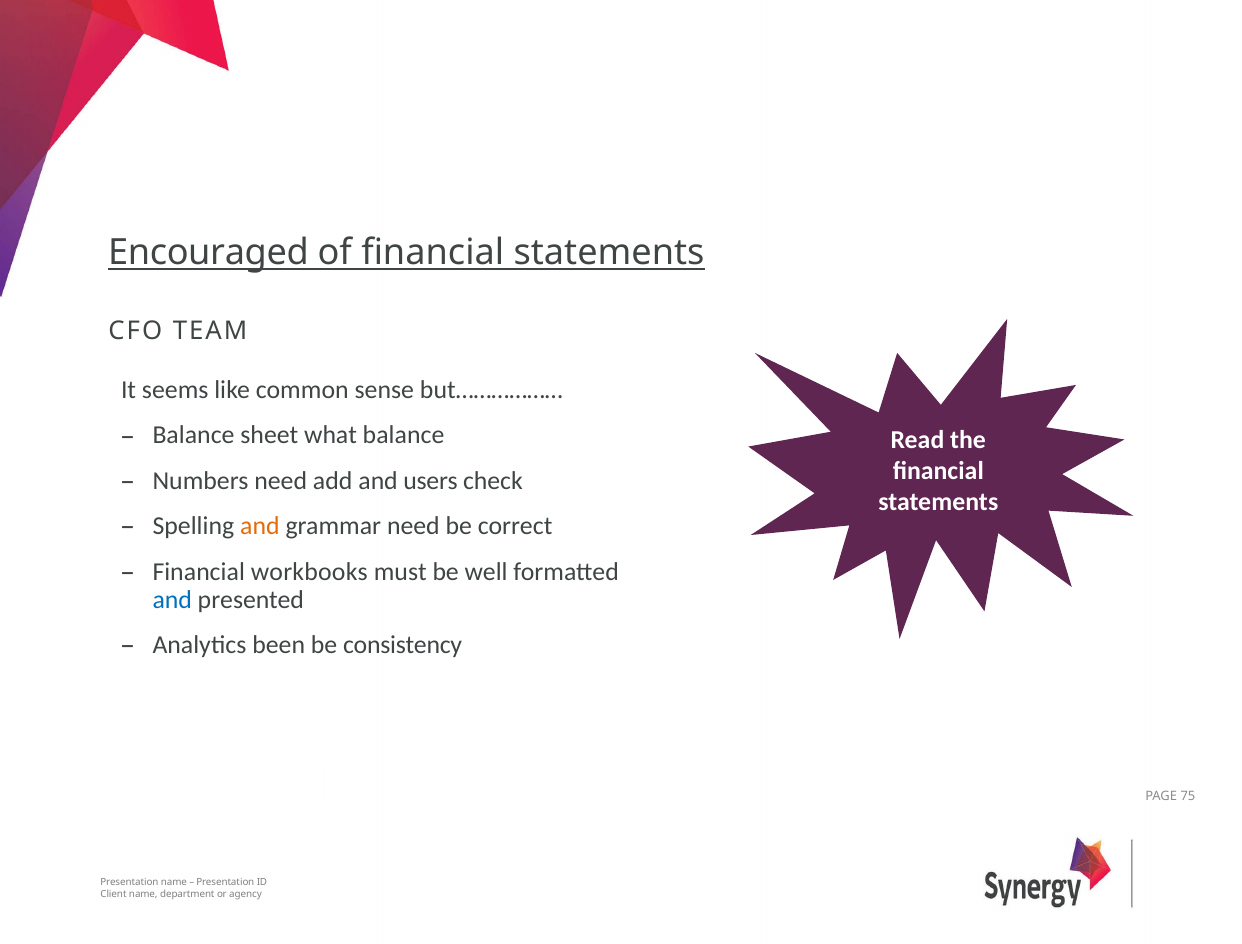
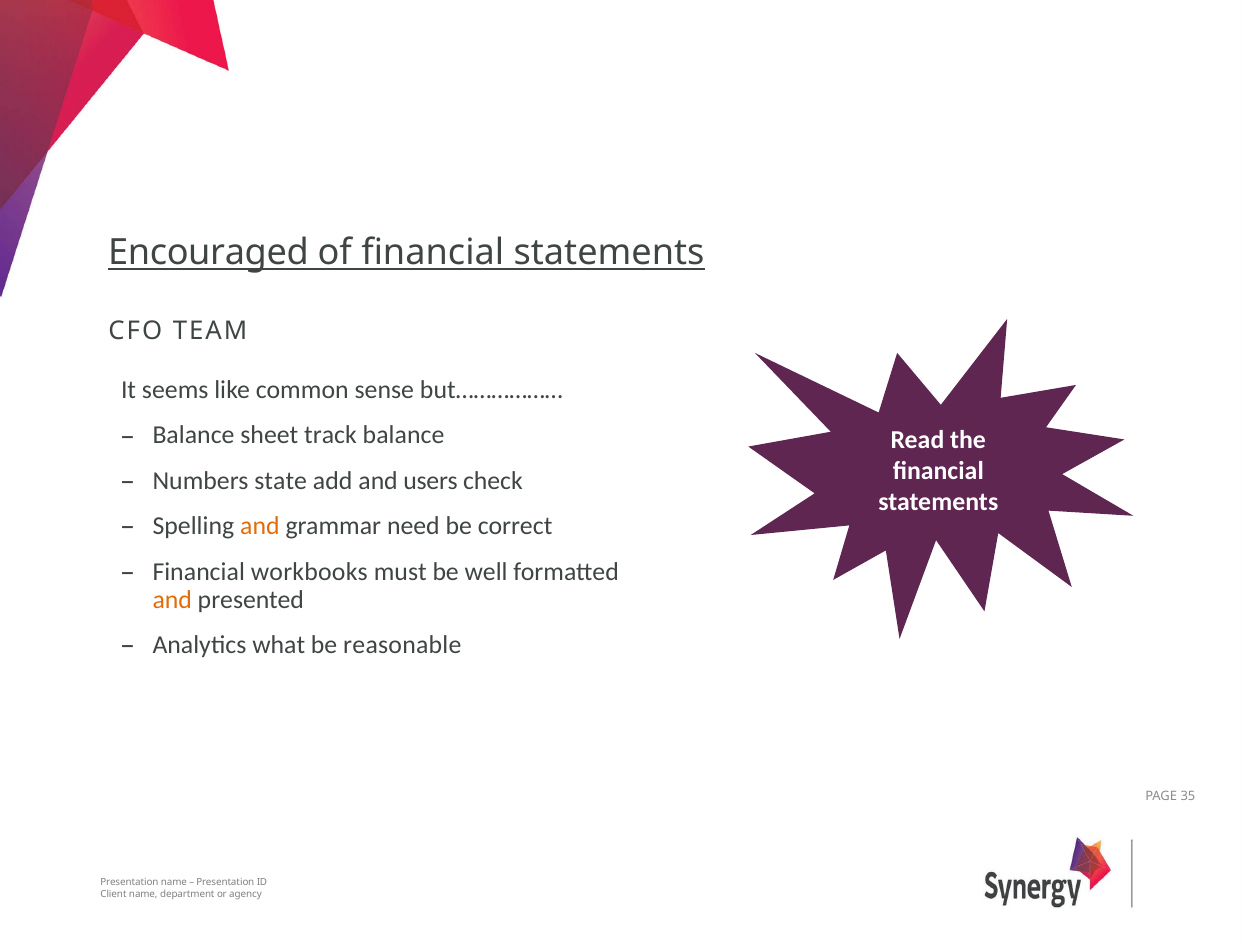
what: what -> track
Numbers need: need -> state
and at (172, 600) colour: blue -> orange
been: been -> what
consistency: consistency -> reasonable
75: 75 -> 35
